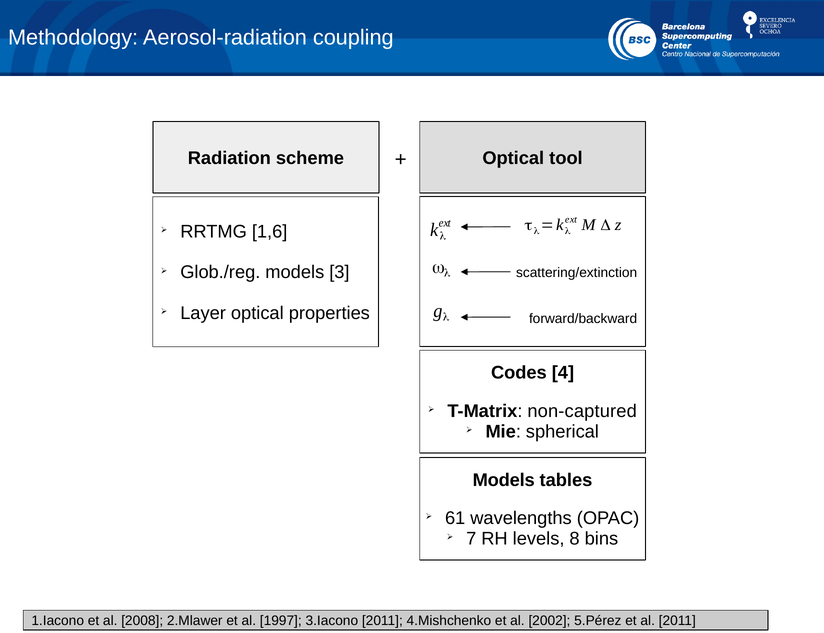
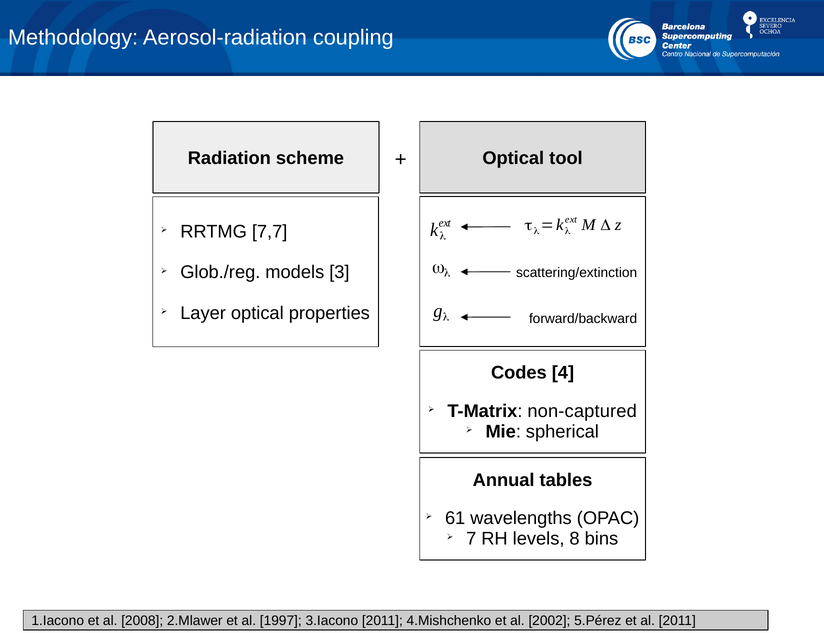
1,6: 1,6 -> 7,7
Models at (504, 480): Models -> Annual
